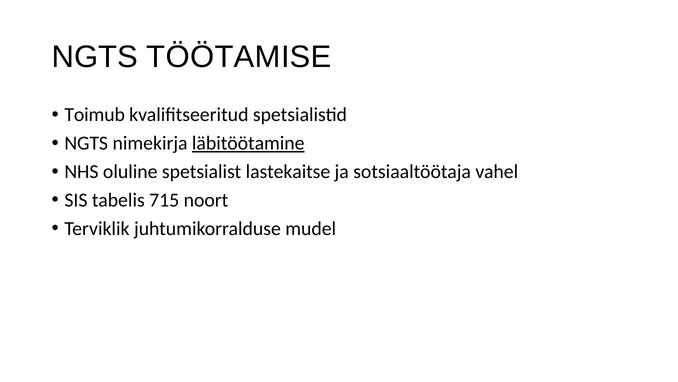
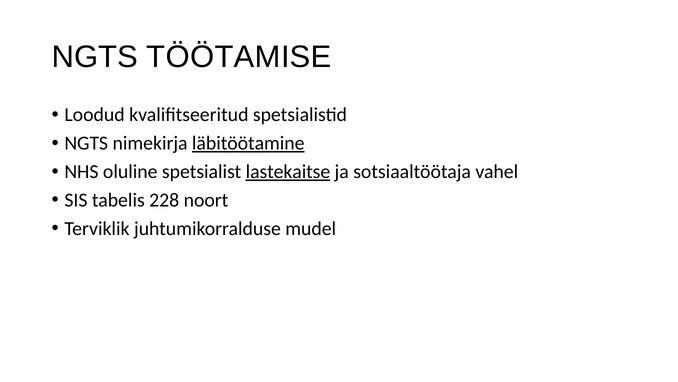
Toimub: Toimub -> Loodud
lastekaitse underline: none -> present
715: 715 -> 228
